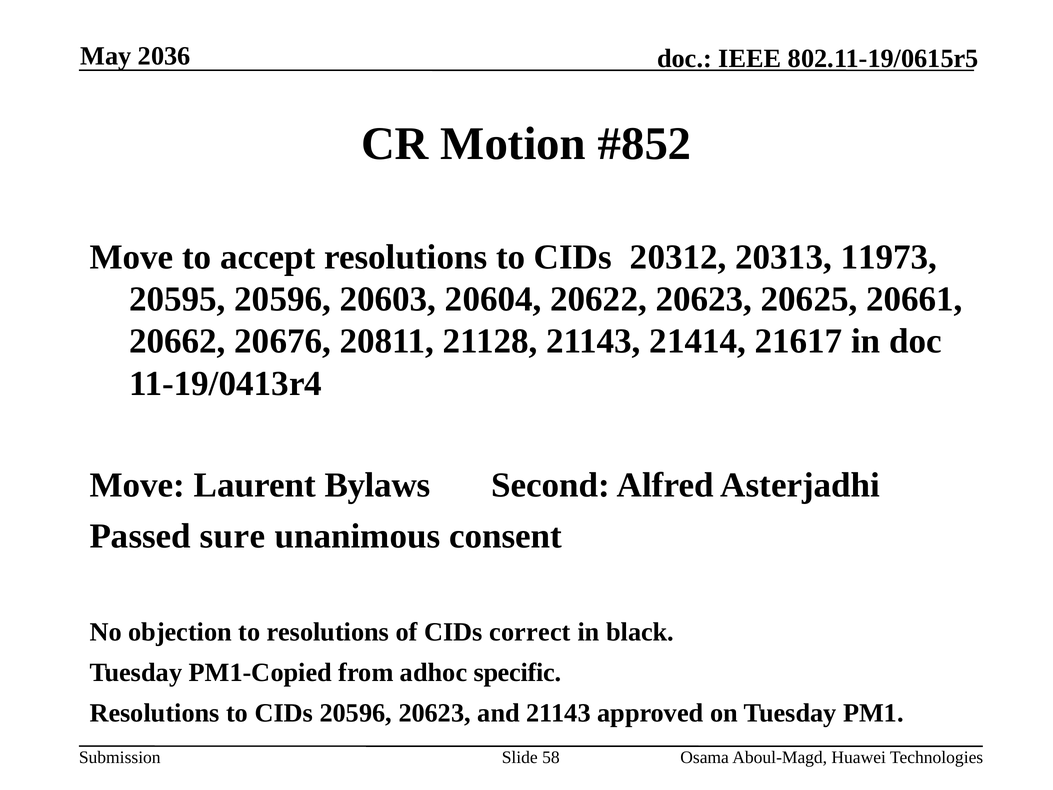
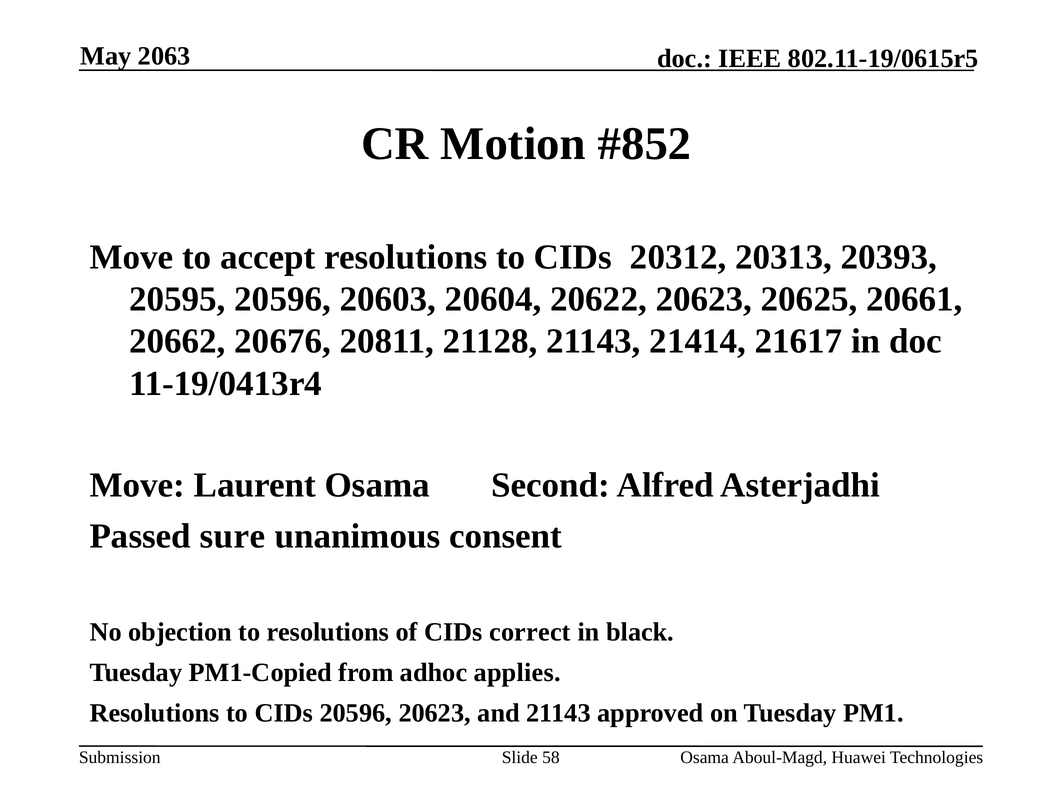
2036: 2036 -> 2063
11973: 11973 -> 20393
Laurent Bylaws: Bylaws -> Osama
specific: specific -> applies
